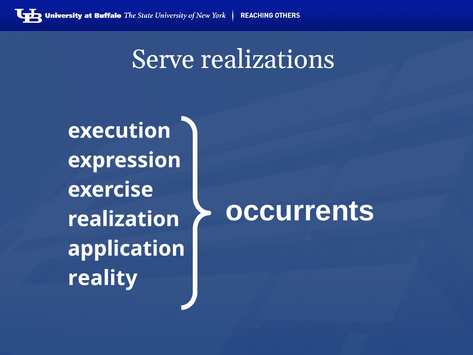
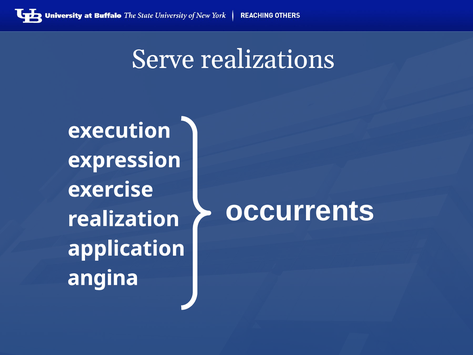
reality: reality -> angina
